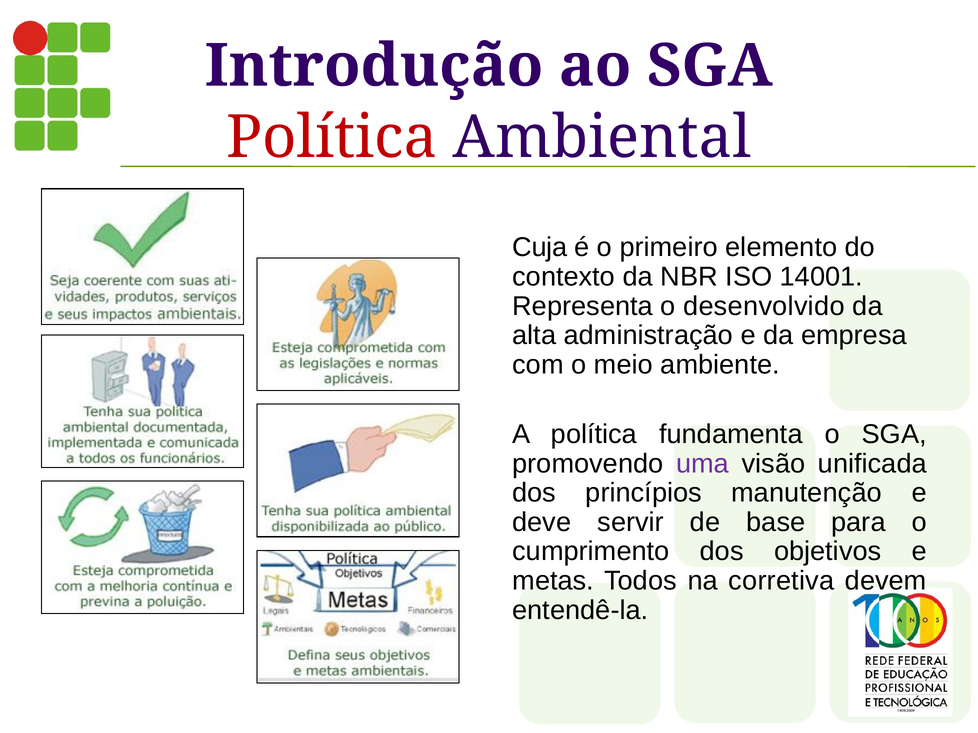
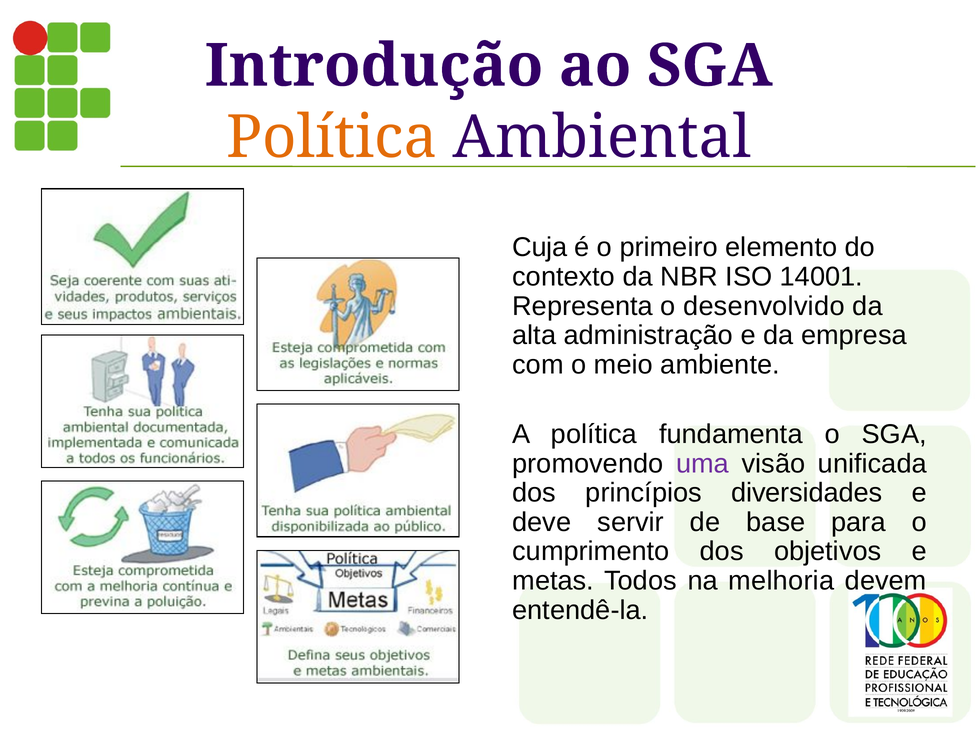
Política at (332, 138) colour: red -> orange
manutenção: manutenção -> diversidades
corretiva: corretiva -> melhoria
